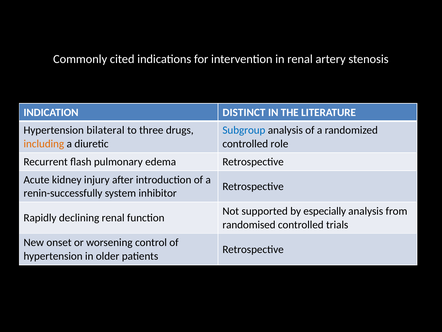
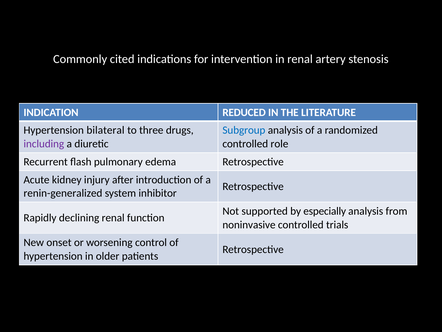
DISTINCT: DISTINCT -> REDUCED
including colour: orange -> purple
renin-successfully: renin-successfully -> renin-generalized
randomised: randomised -> noninvasive
